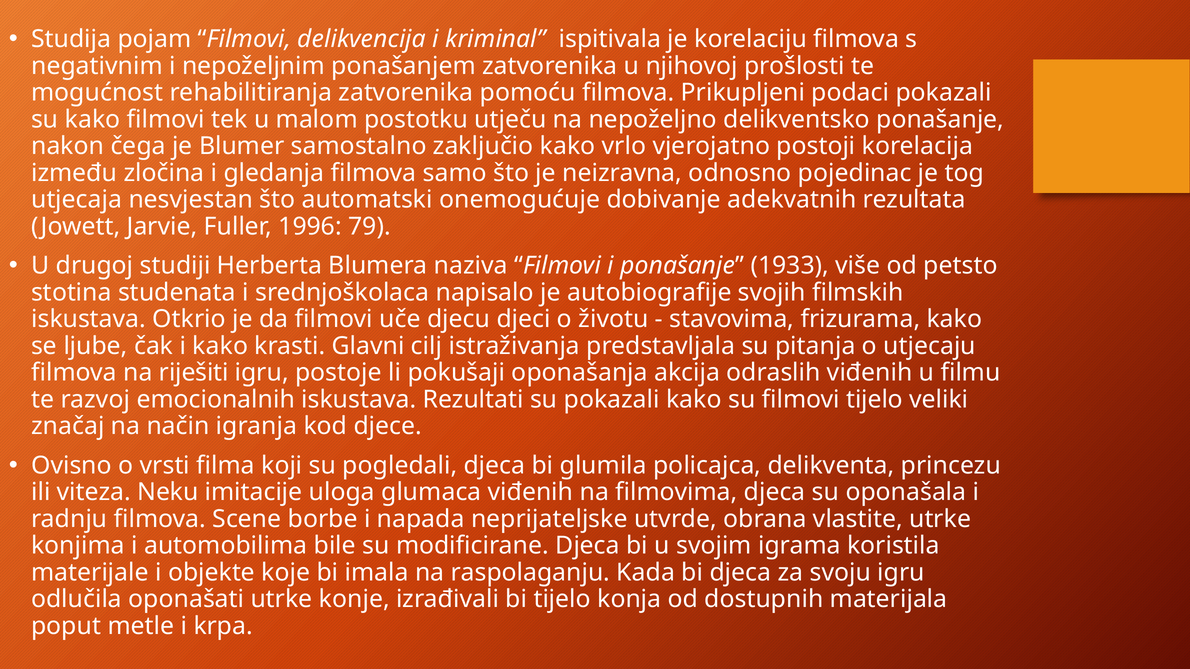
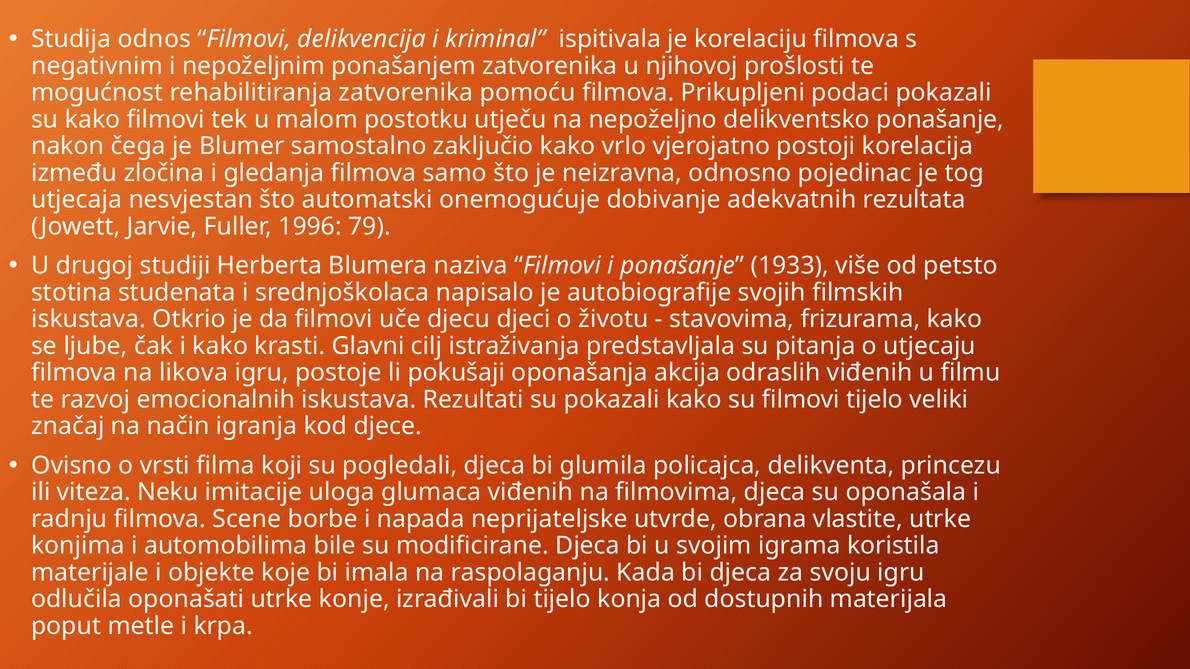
pojam: pojam -> odnos
riješiti: riješiti -> likova
